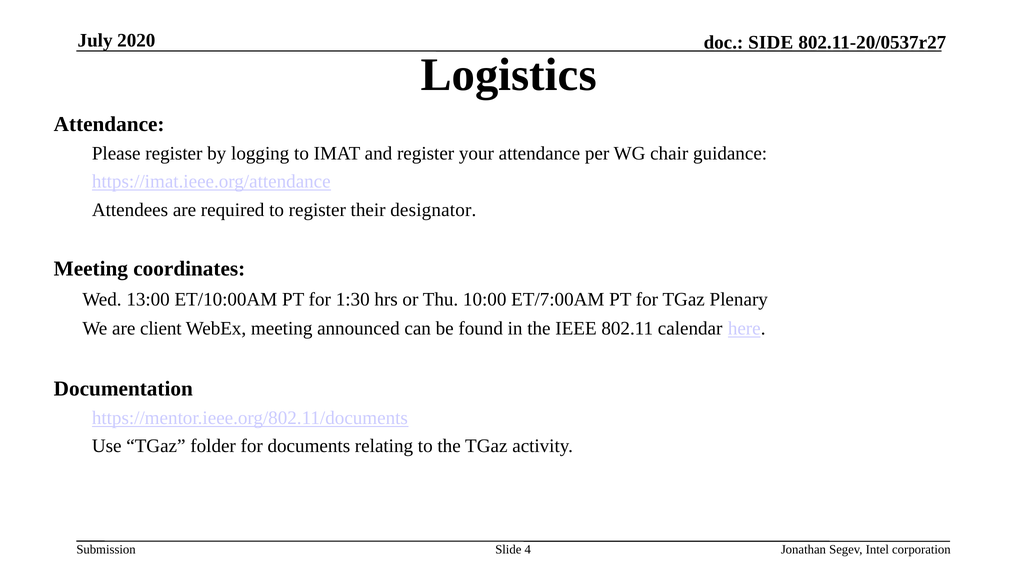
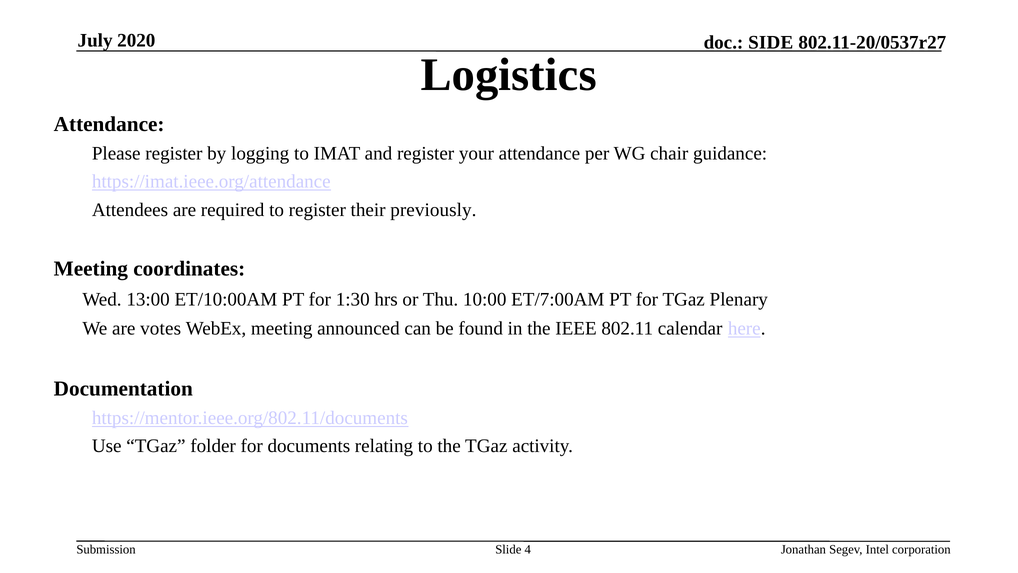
designator: designator -> previously
client: client -> votes
